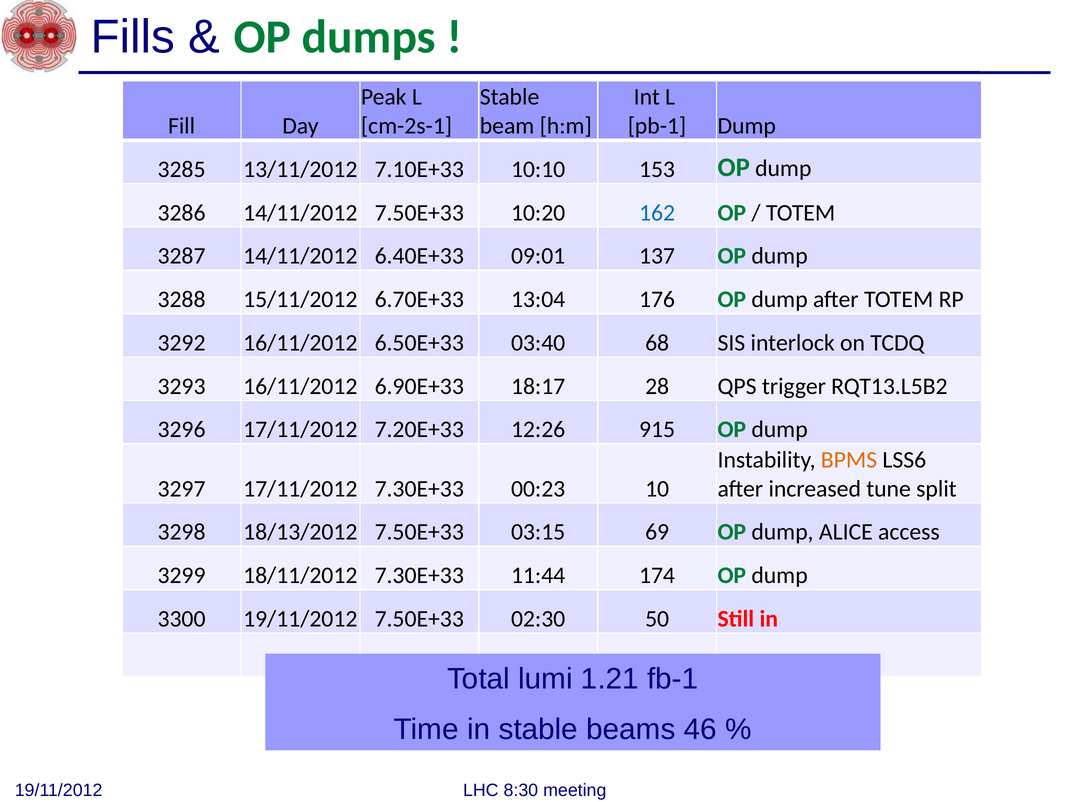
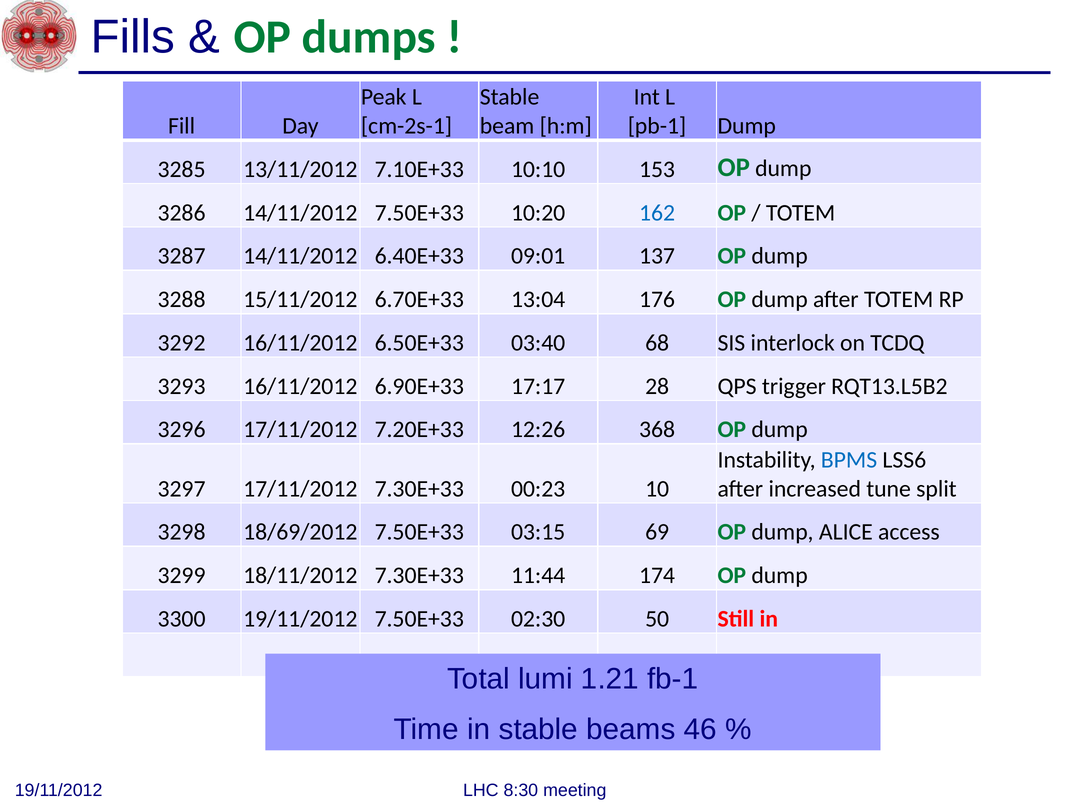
18:17: 18:17 -> 17:17
915: 915 -> 368
BPMS colour: orange -> blue
18/13/2012: 18/13/2012 -> 18/69/2012
